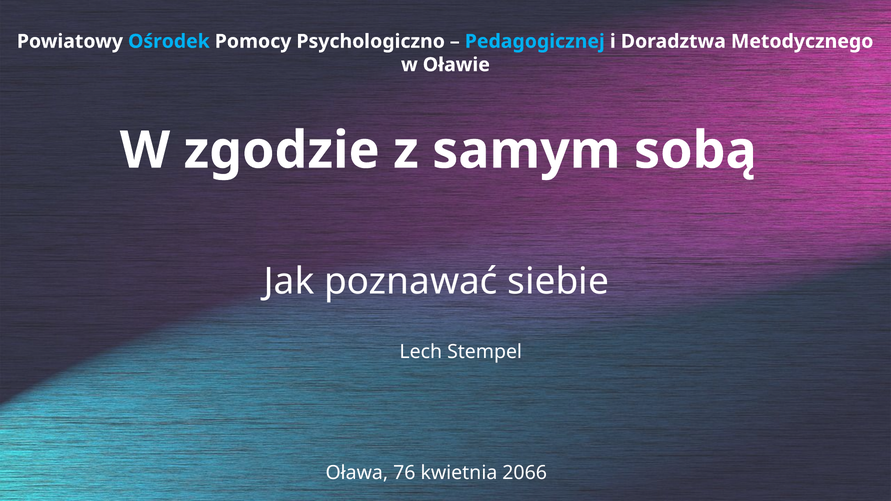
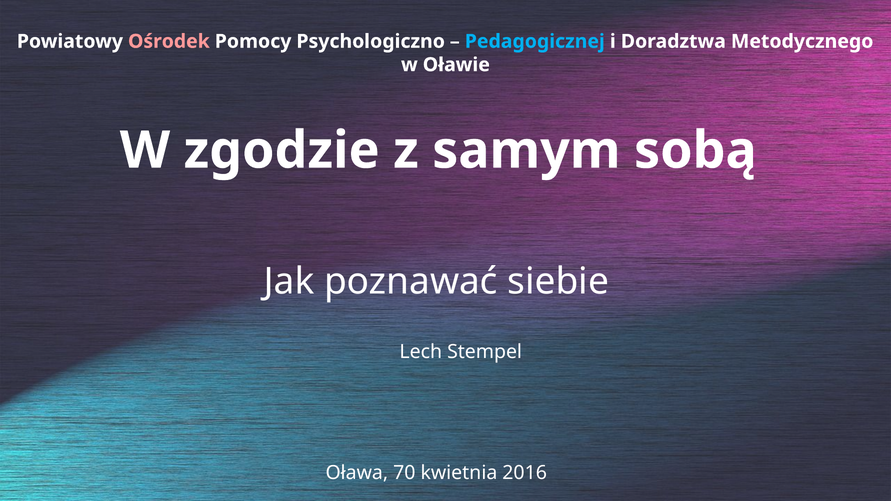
Ośrodek colour: light blue -> pink
76: 76 -> 70
2066: 2066 -> 2016
